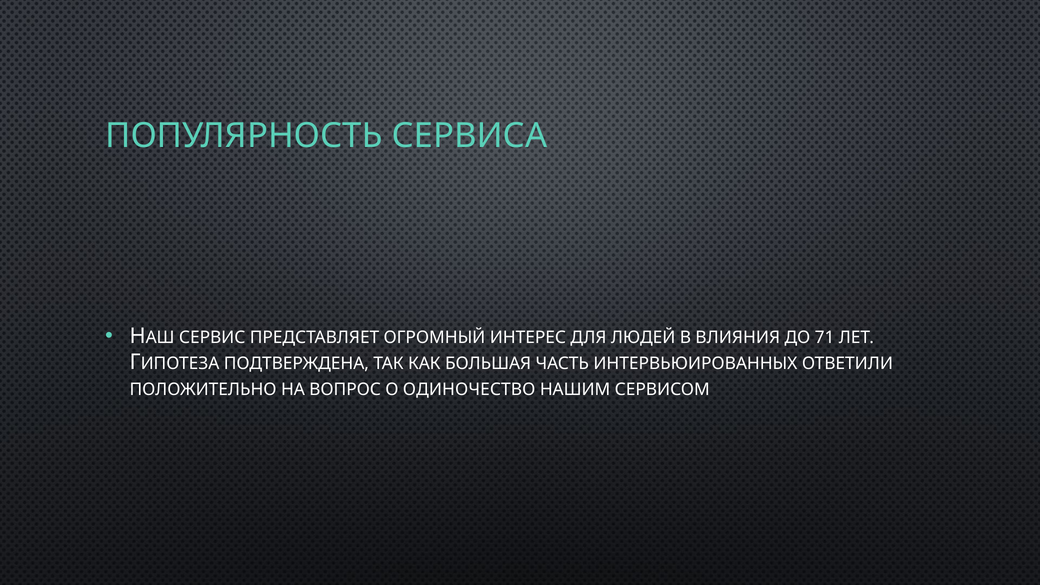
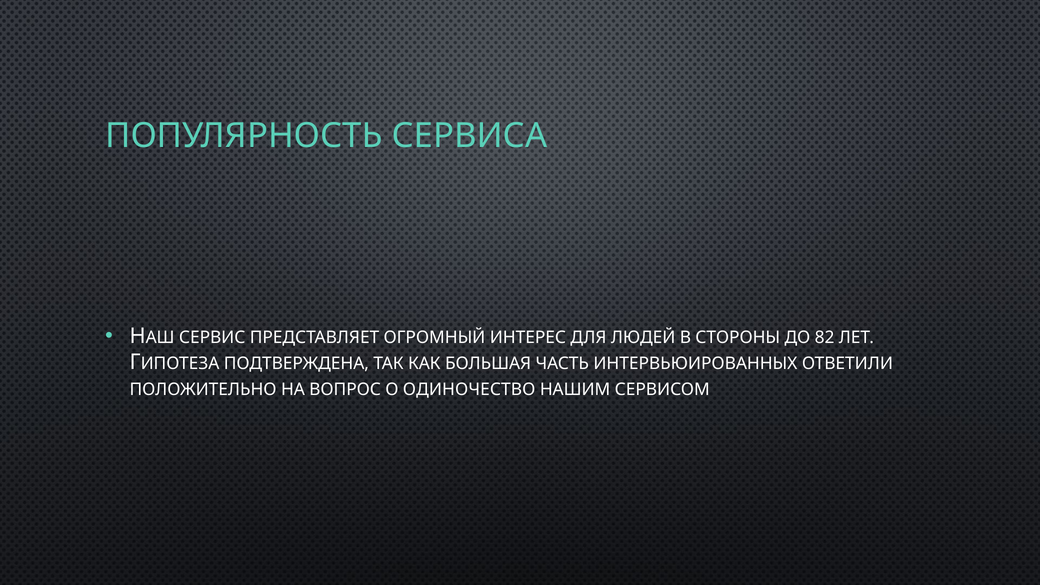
ВЛИЯНИЯ: ВЛИЯНИЯ -> СТОРОНЫ
71: 71 -> 82
